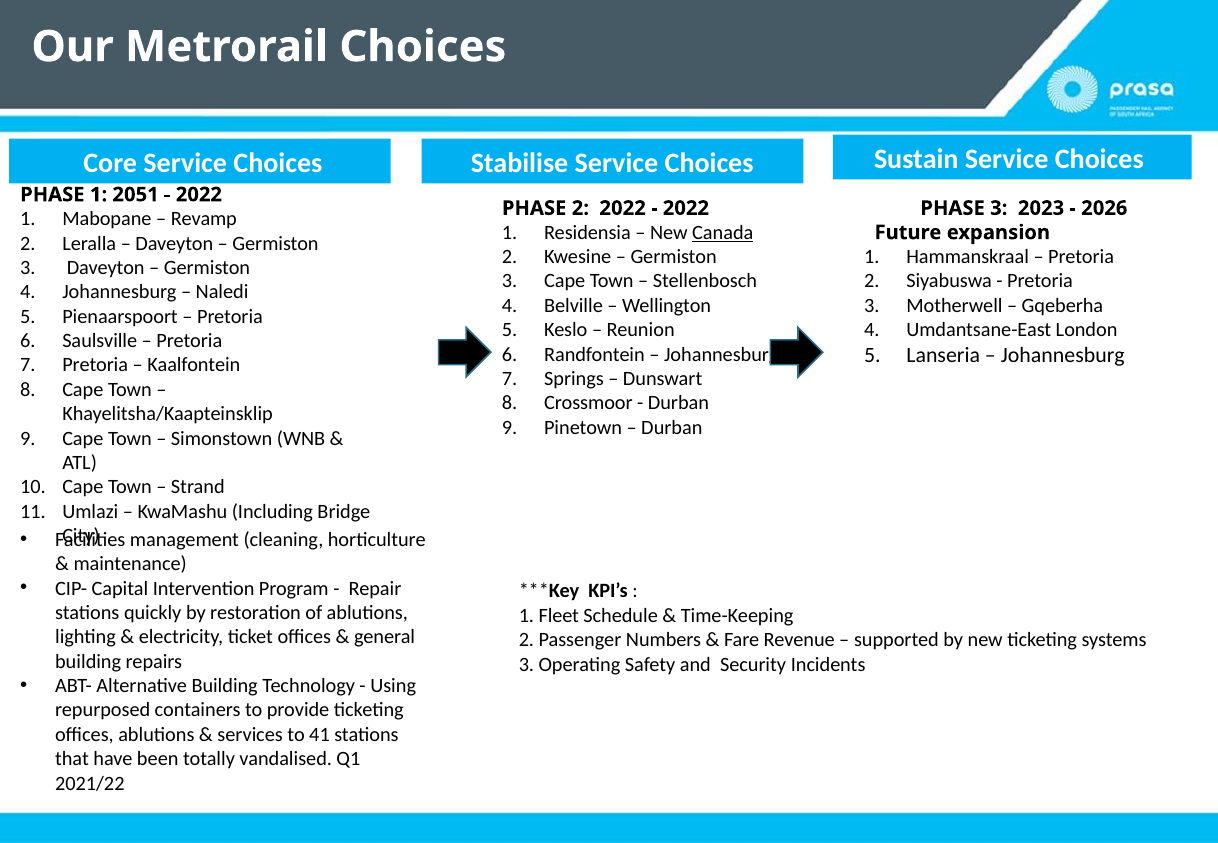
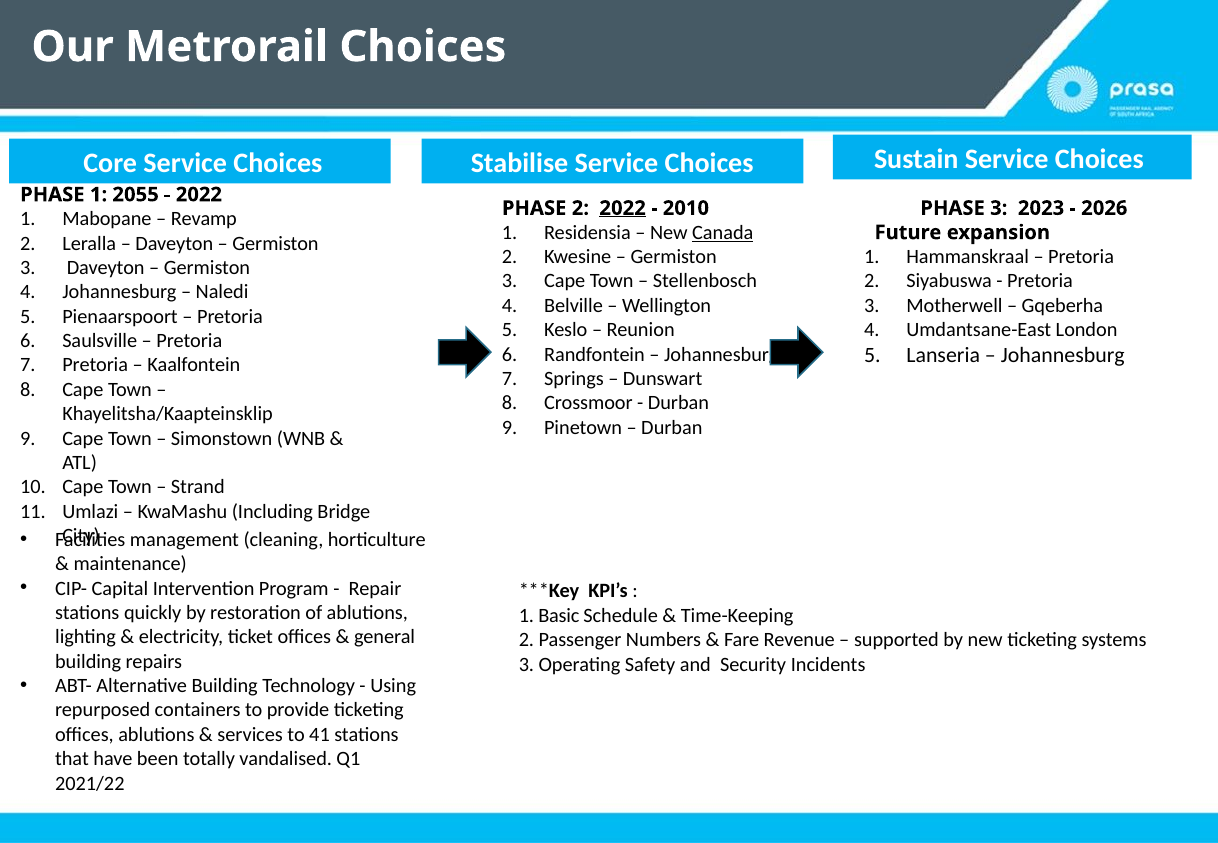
2051: 2051 -> 2055
2022 at (623, 208) underline: none -> present
2022 at (686, 208): 2022 -> 2010
Fleet: Fleet -> Basic
